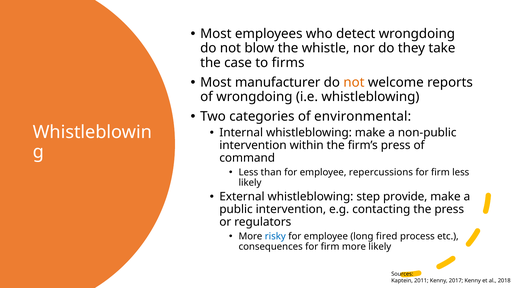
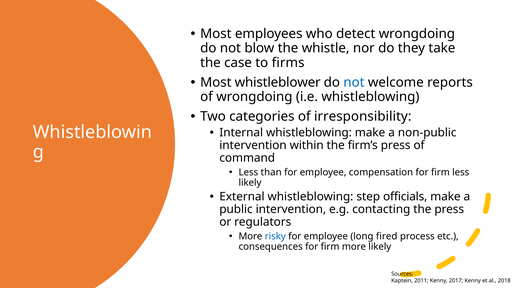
manufacturer: manufacturer -> whistleblower
not at (354, 82) colour: orange -> blue
environmental: environmental -> irresponsibility
repercussions: repercussions -> compensation
provide: provide -> officials
